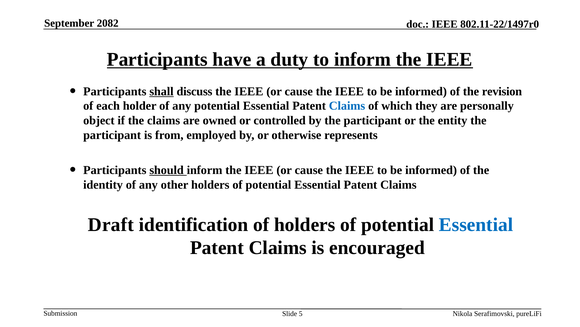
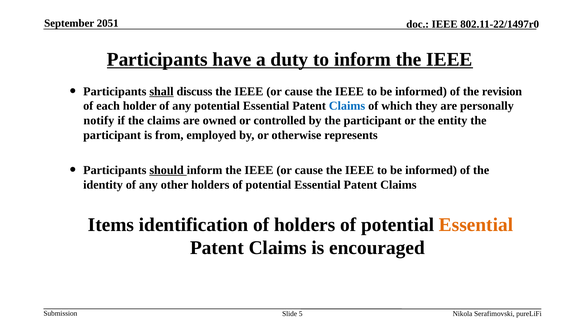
2082: 2082 -> 2051
object: object -> notify
Draft: Draft -> Items
Essential at (476, 224) colour: blue -> orange
